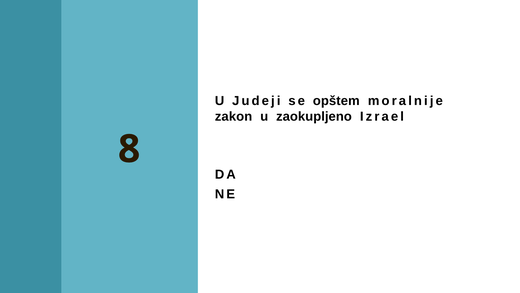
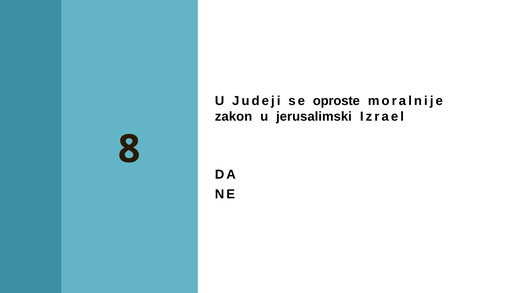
opštem: opštem -> oproste
zaokupljeno: zaokupljeno -> jerusalimski
